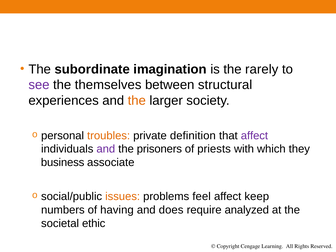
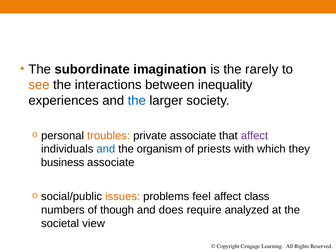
see colour: purple -> orange
themselves: themselves -> interactions
structural: structural -> inequality
the at (137, 101) colour: orange -> blue
private definition: definition -> associate
and at (106, 149) colour: purple -> blue
prisoners: prisoners -> organism
keep: keep -> class
having: having -> though
ethic: ethic -> view
